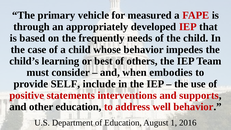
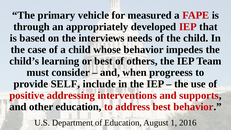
frequently: frequently -> interviews
embodies: embodies -> progreess
statements: statements -> addressing
address well: well -> best
